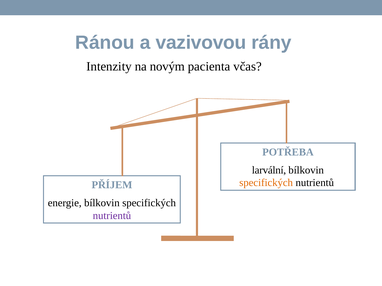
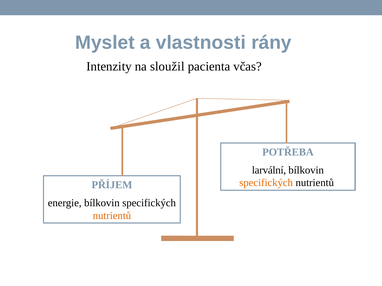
Ránou: Ránou -> Myslet
vazivovou: vazivovou -> vlastnosti
novým: novým -> sloužil
nutrientů at (112, 216) colour: purple -> orange
